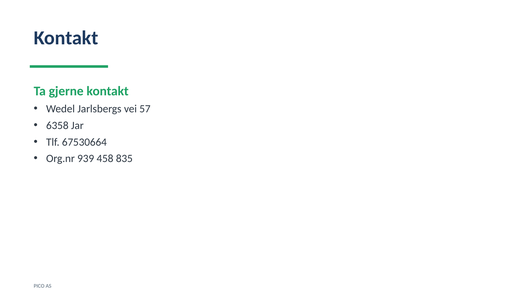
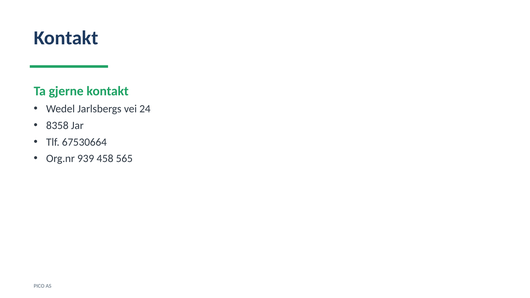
57: 57 -> 24
6358: 6358 -> 8358
835: 835 -> 565
